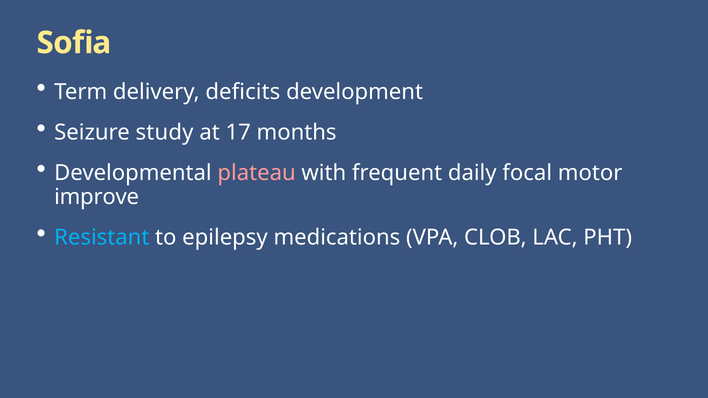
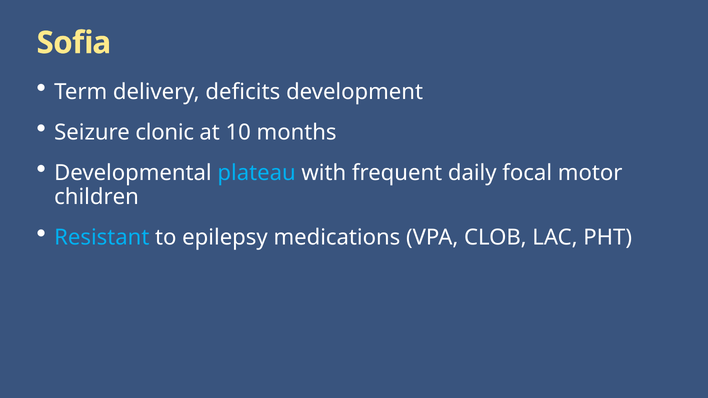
study: study -> clonic
17: 17 -> 10
plateau colour: pink -> light blue
improve: improve -> children
